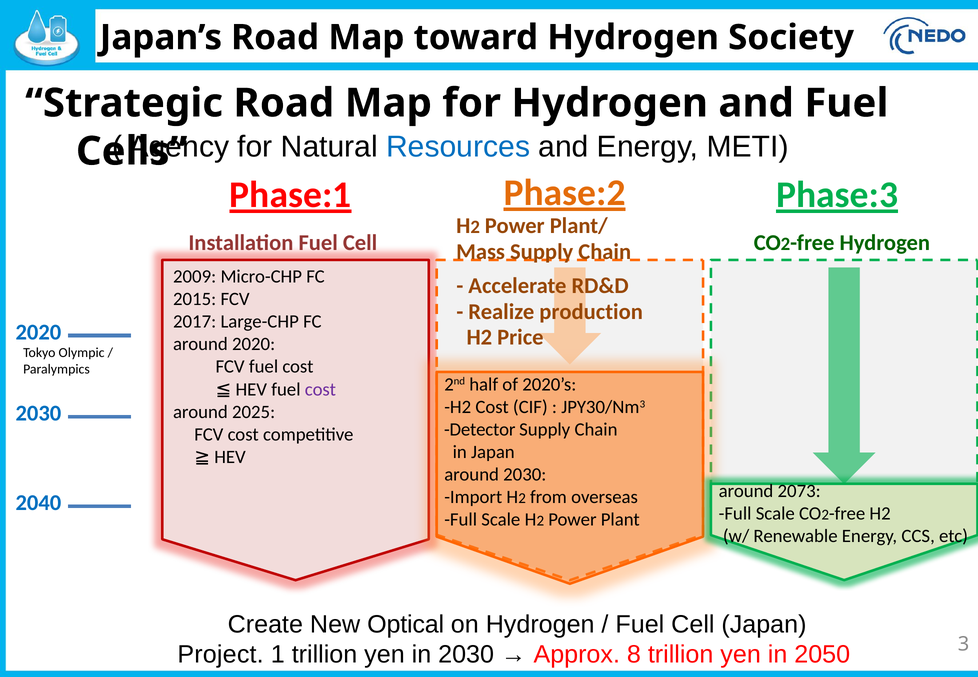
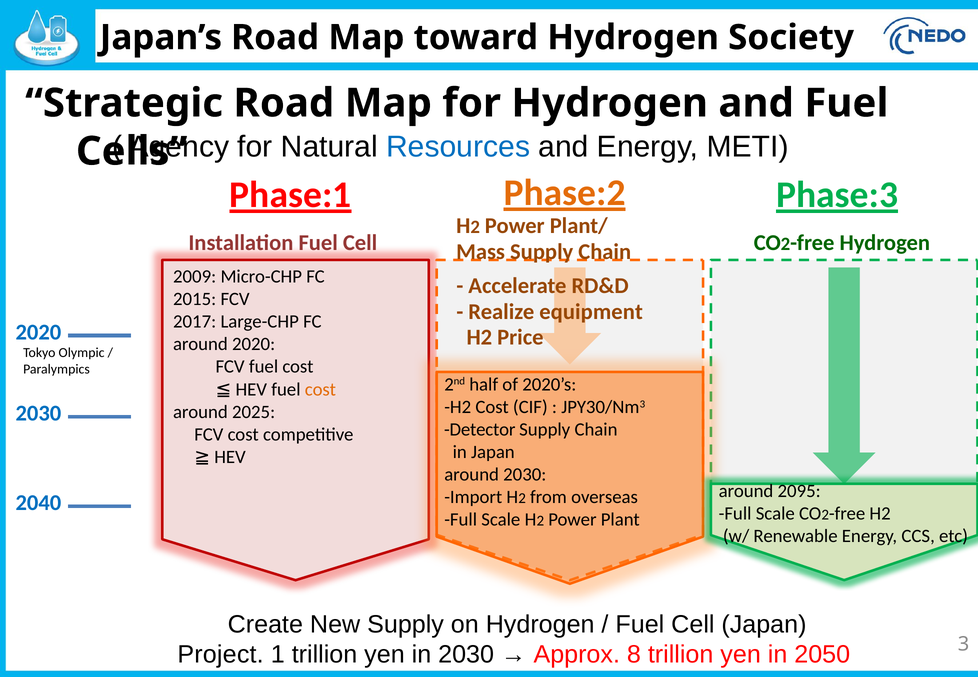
production: production -> equipment
cost at (320, 389) colour: purple -> orange
2073: 2073 -> 2095
New Optical: Optical -> Supply
